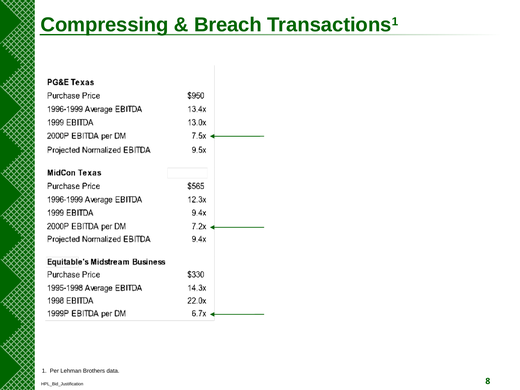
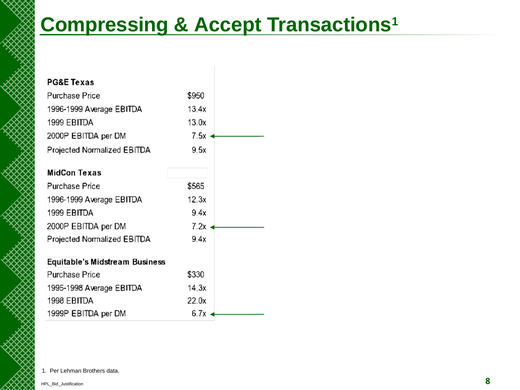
Breach: Breach -> Accept
